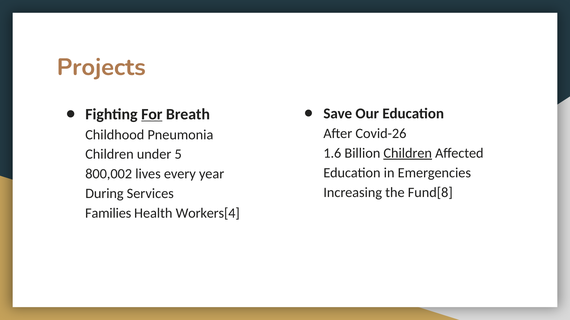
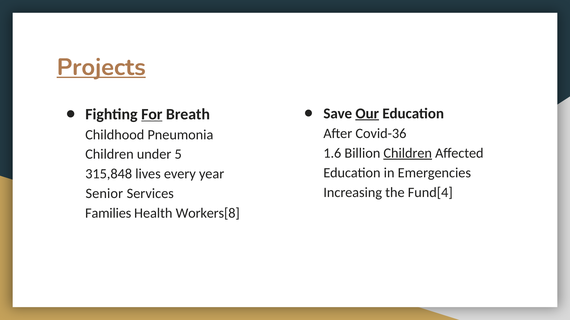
Projects underline: none -> present
Our underline: none -> present
Covid-26: Covid-26 -> Covid-36
800,002: 800,002 -> 315,848
Fund[8: Fund[8 -> Fund[4
During: During -> Senior
Workers[4: Workers[4 -> Workers[8
